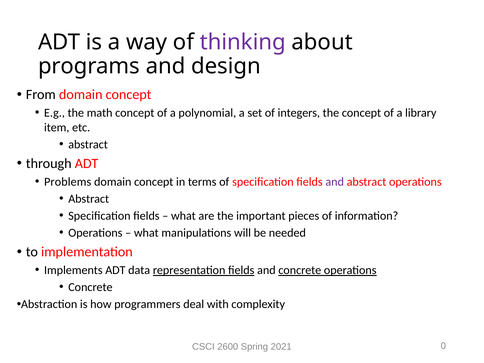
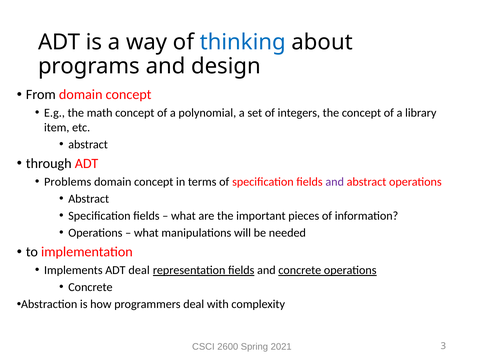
thinking colour: purple -> blue
ADT data: data -> deal
0: 0 -> 3
